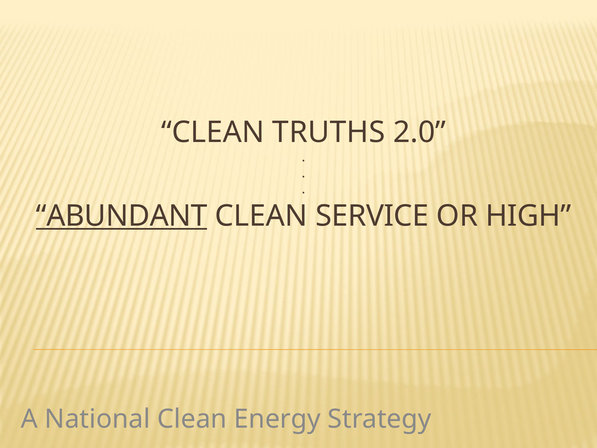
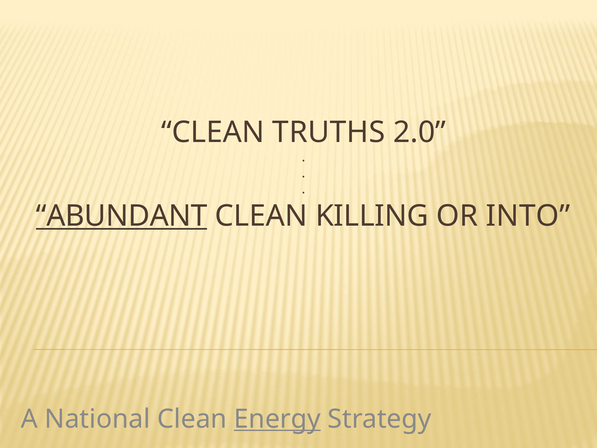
SERVICE: SERVICE -> KILLING
HIGH: HIGH -> INTO
Energy underline: none -> present
